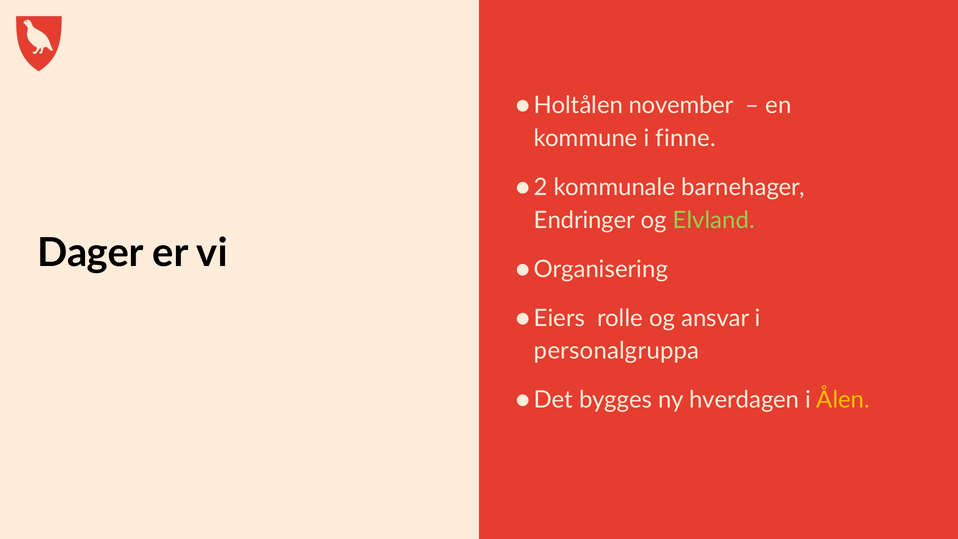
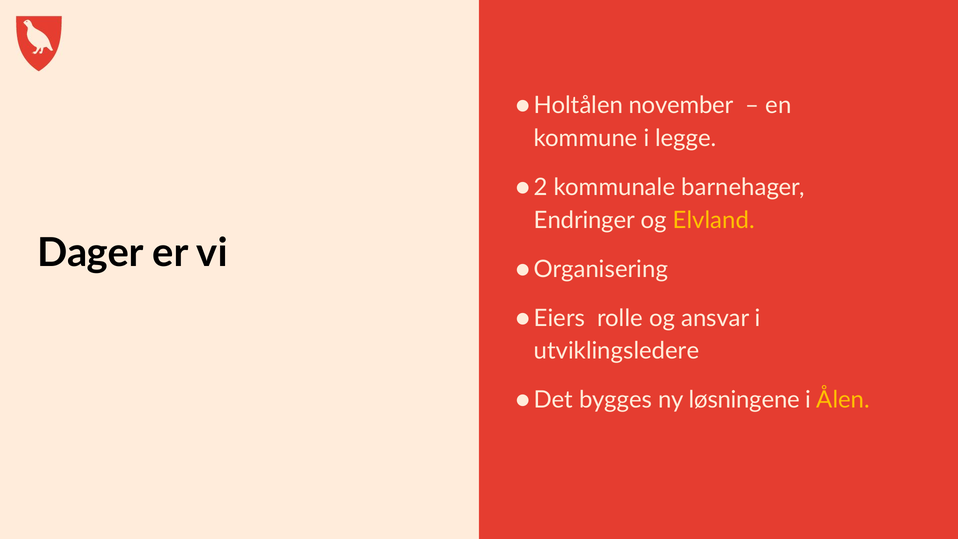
finne: finne -> legge
Elvland colour: light green -> yellow
personalgruppa: personalgruppa -> utviklingsledere
hverdagen: hverdagen -> løsningene
